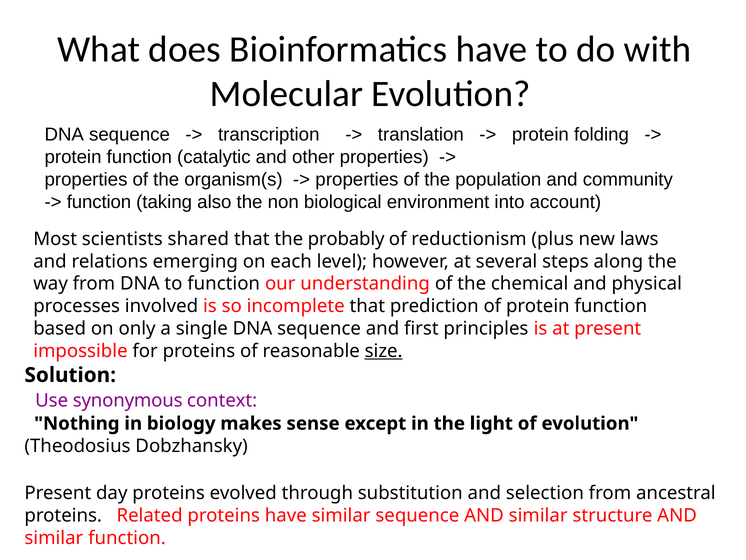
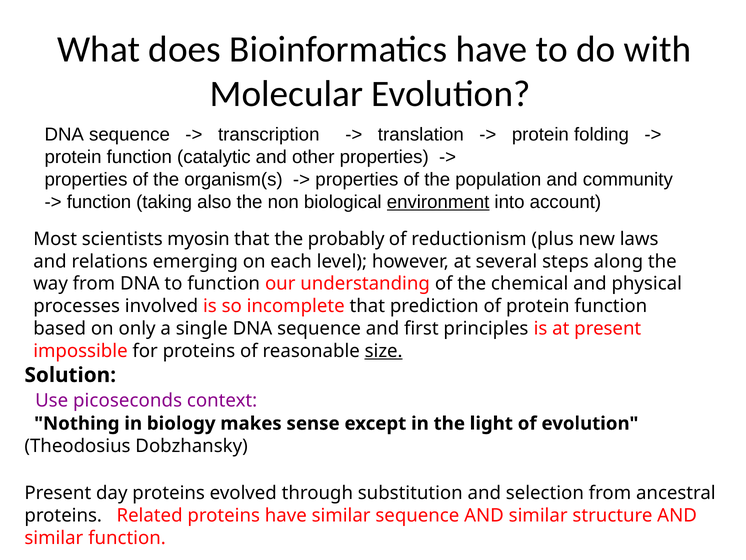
environment underline: none -> present
shared: shared -> myosin
synonymous: synonymous -> picoseconds
